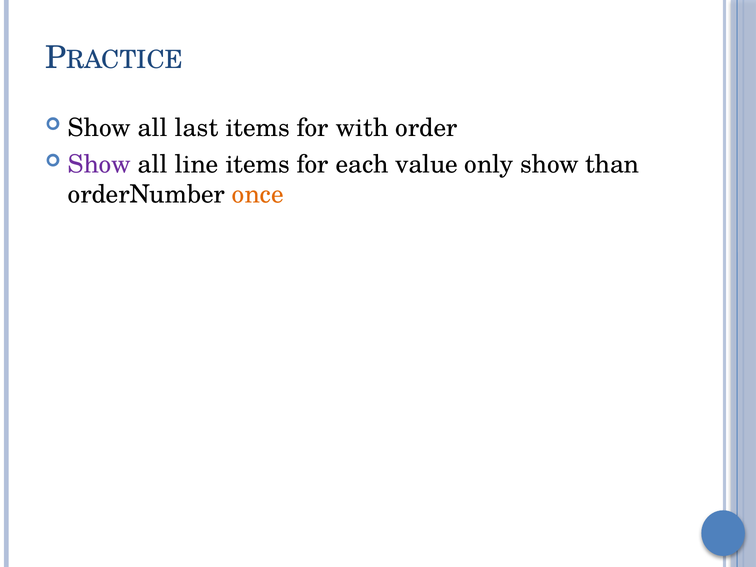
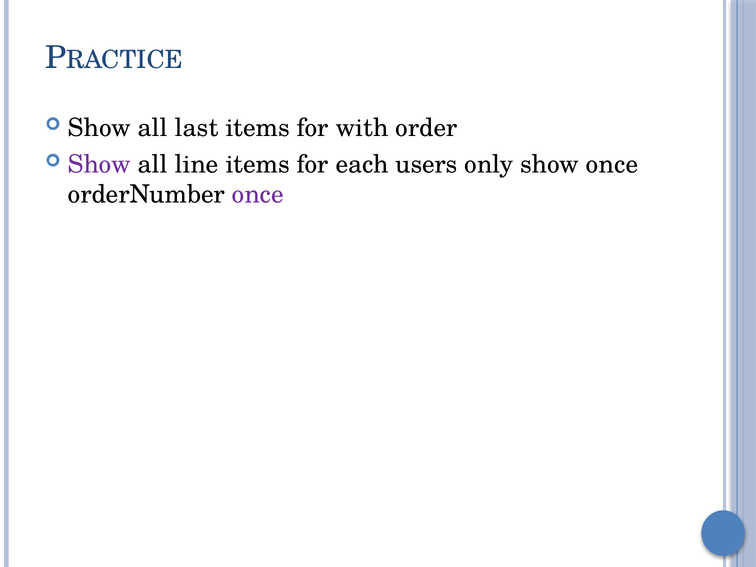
value: value -> users
show than: than -> once
once at (258, 194) colour: orange -> purple
